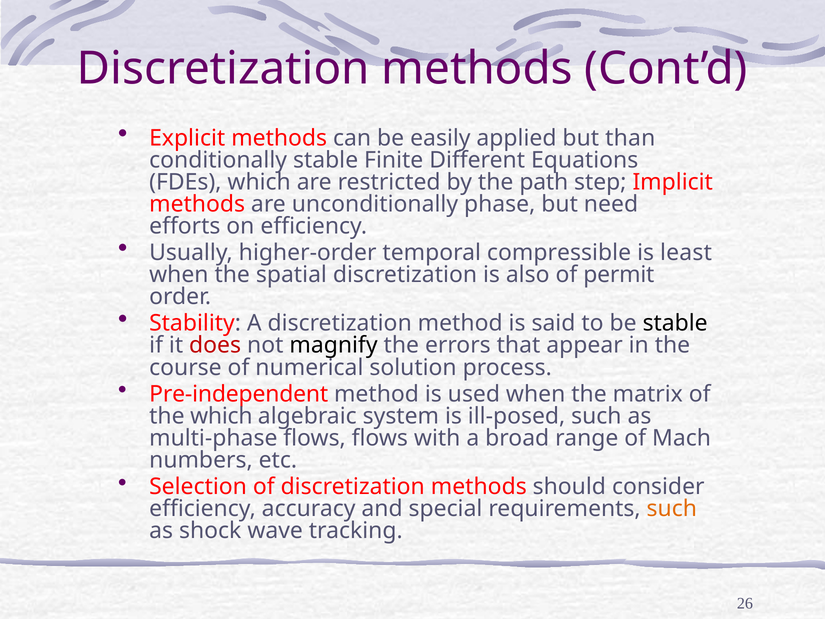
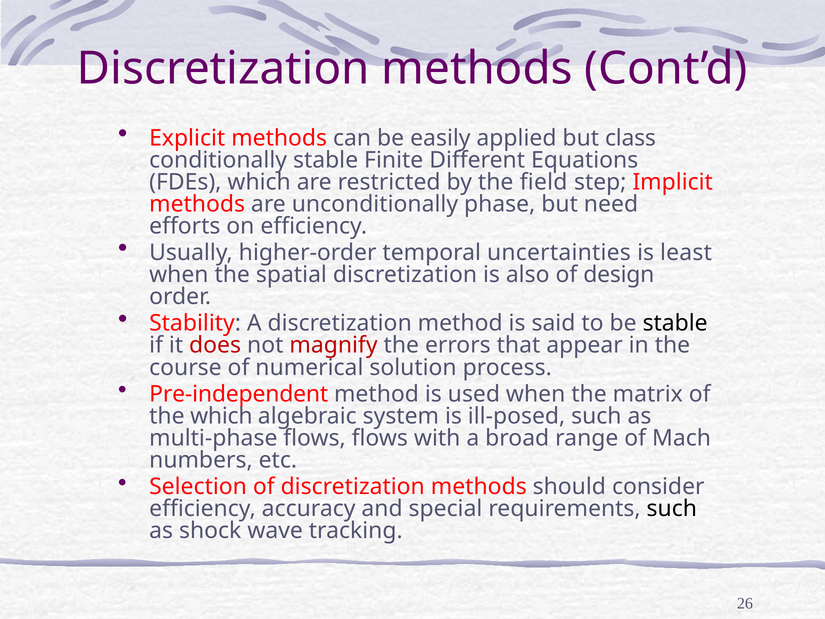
than: than -> class
path: path -> field
compressible: compressible -> uncertainties
permit: permit -> design
magnify colour: black -> red
such at (672, 509) colour: orange -> black
